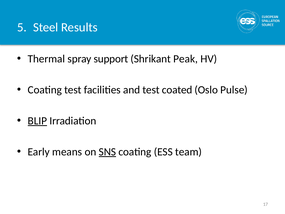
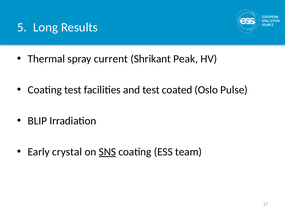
Steel: Steel -> Long
support: support -> current
BLIP underline: present -> none
means: means -> crystal
